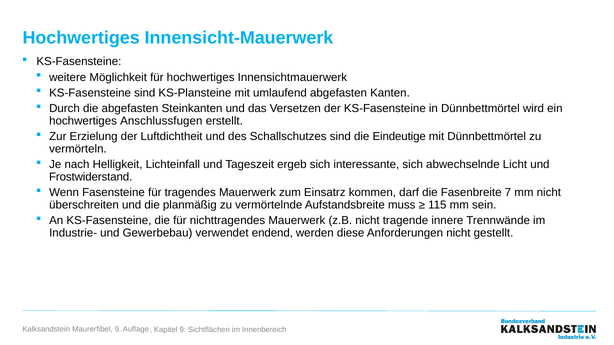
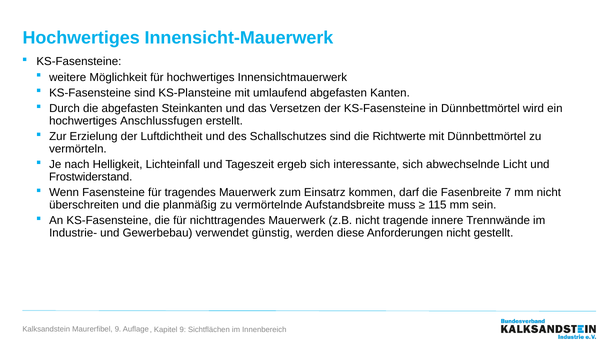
Eindeutige: Eindeutige -> Richtwerte
endend: endend -> günstig
